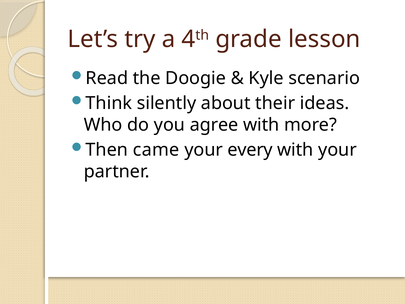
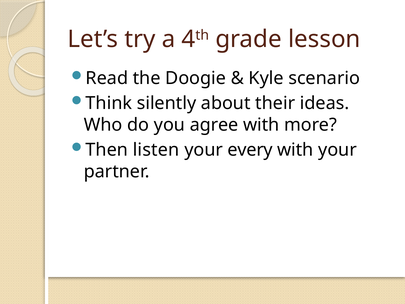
came: came -> listen
